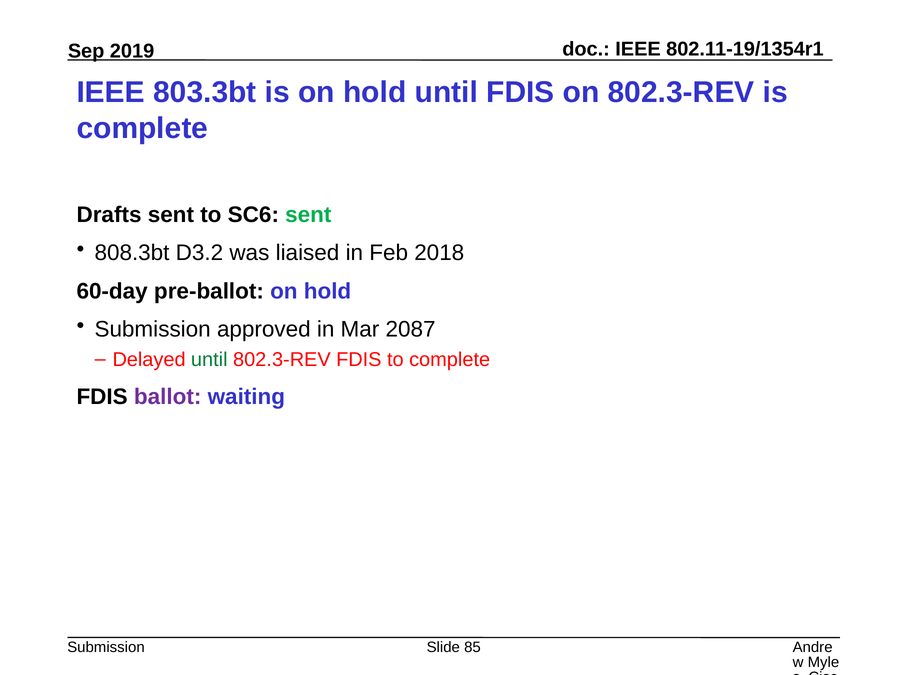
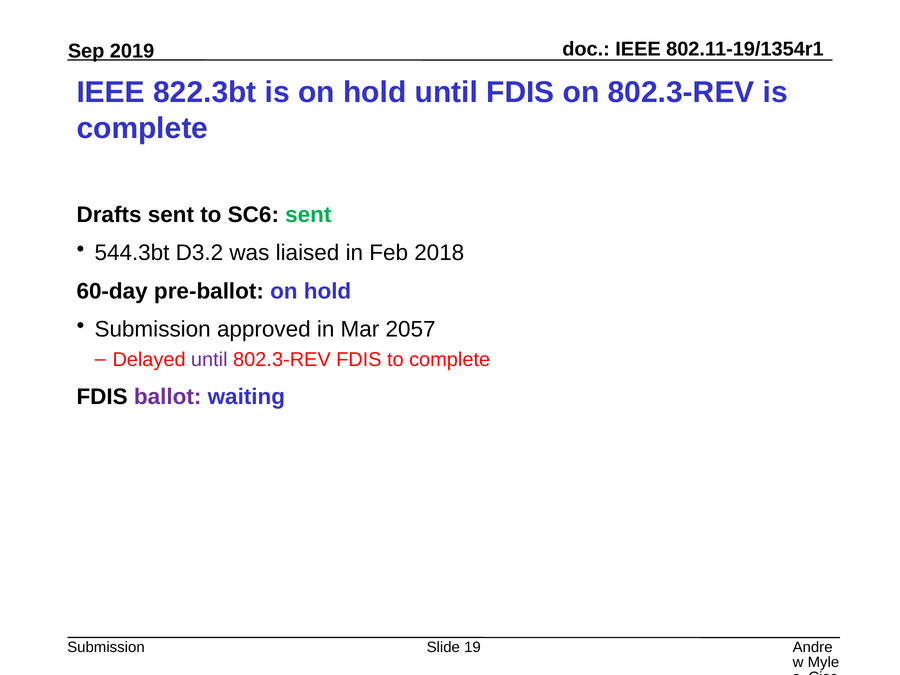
803.3bt: 803.3bt -> 822.3bt
808.3bt: 808.3bt -> 544.3bt
2087: 2087 -> 2057
until at (209, 360) colour: green -> purple
85: 85 -> 19
